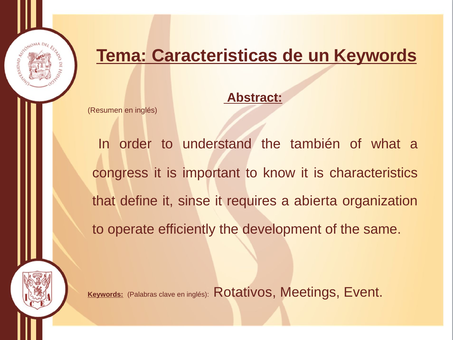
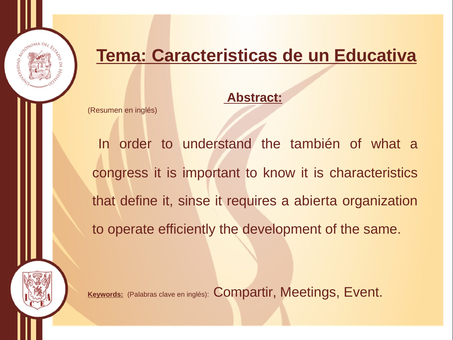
un Keywords: Keywords -> Educativa
Rotativos: Rotativos -> Compartir
